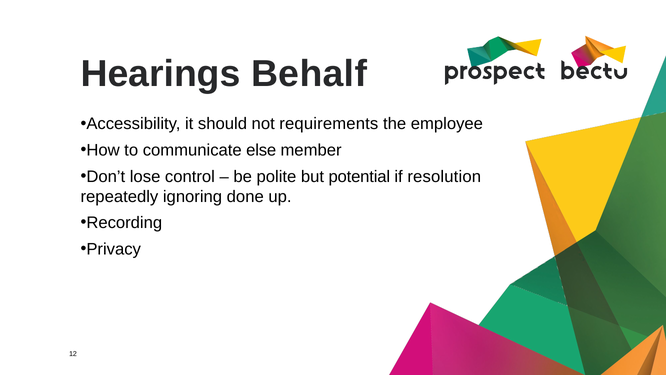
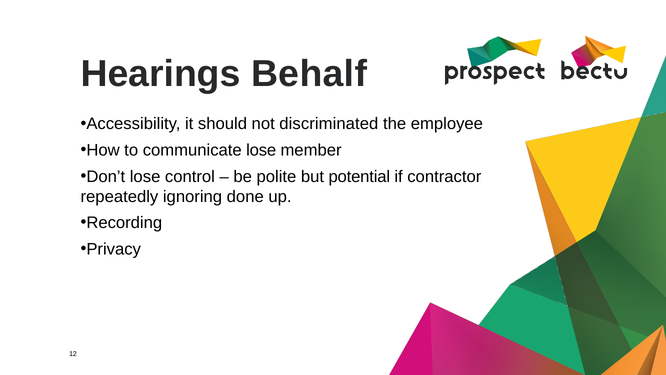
requirements: requirements -> discriminated
communicate else: else -> lose
resolution: resolution -> contractor
